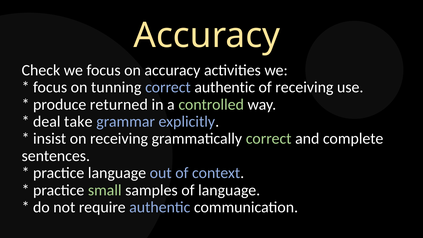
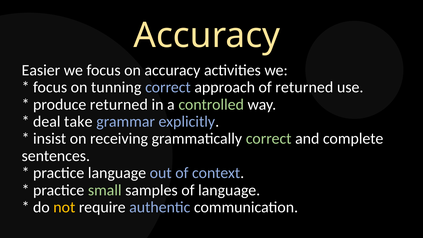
Check: Check -> Easier
correct authentic: authentic -> approach
of receiving: receiving -> returned
not colour: white -> yellow
